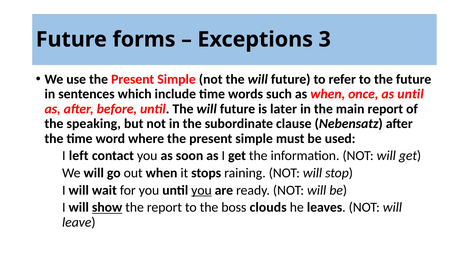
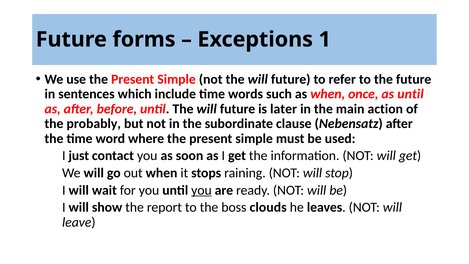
3: 3 -> 1
main report: report -> action
speaking: speaking -> probably
left: left -> just
show underline: present -> none
